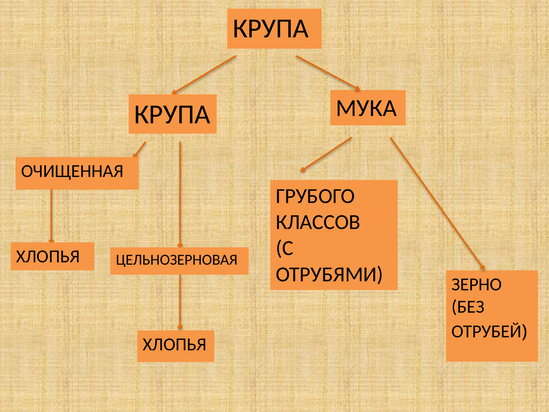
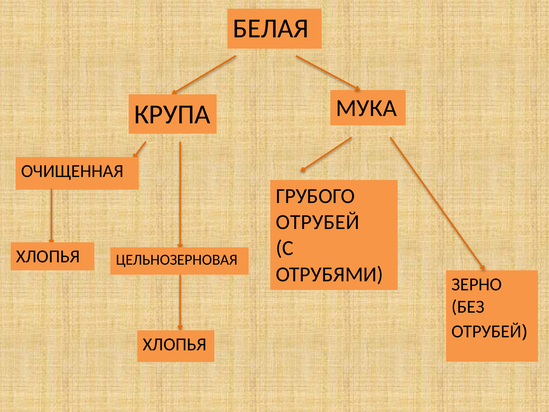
КРУПА at (271, 28): КРУПА -> БЕЛАЯ
КЛАССОВ at (318, 222): КЛАССОВ -> ОТРУБЕЙ
